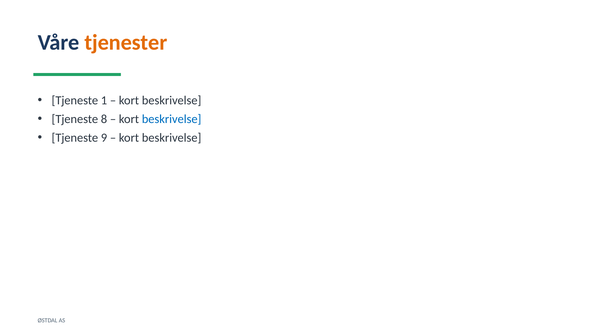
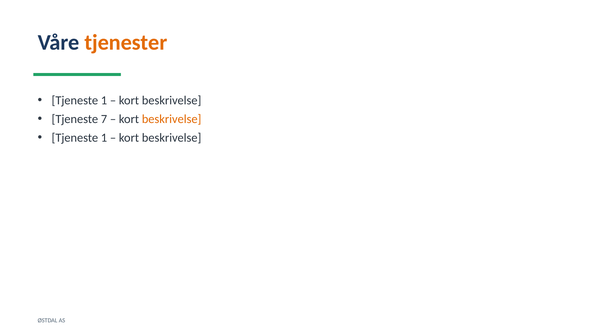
8: 8 -> 7
beskrivelse at (172, 119) colour: blue -> orange
9 at (104, 138): 9 -> 1
